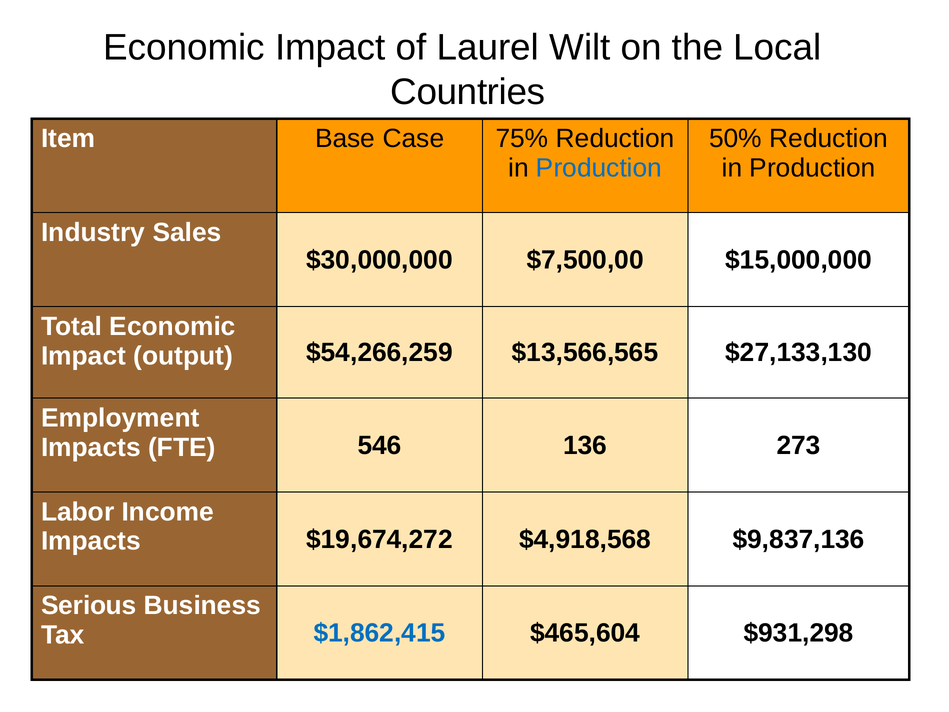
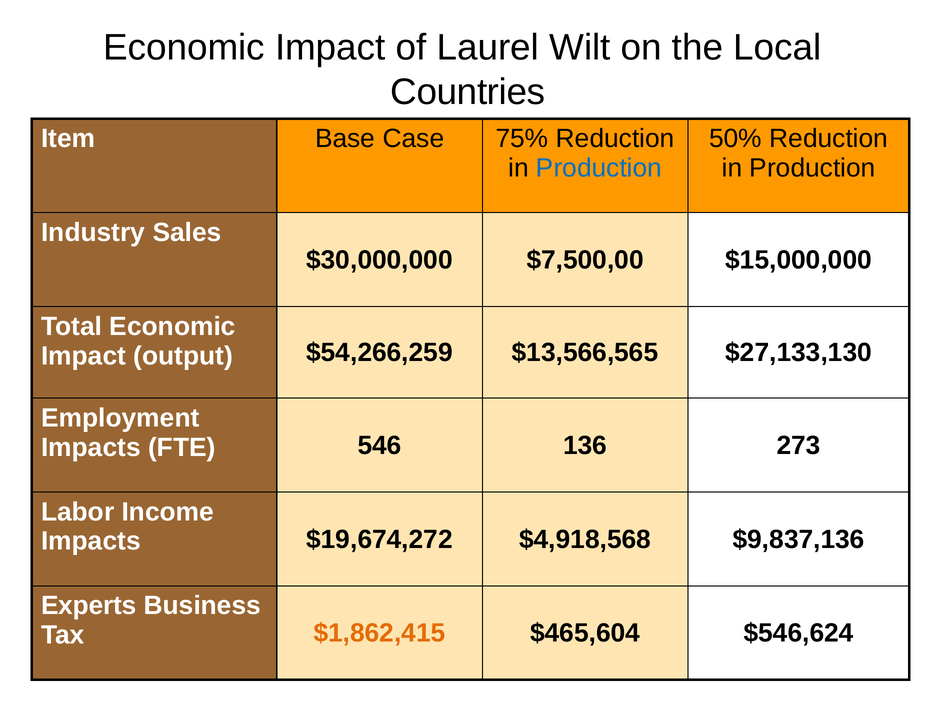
Serious: Serious -> Experts
$1,862,415 colour: blue -> orange
$931,298: $931,298 -> $546,624
